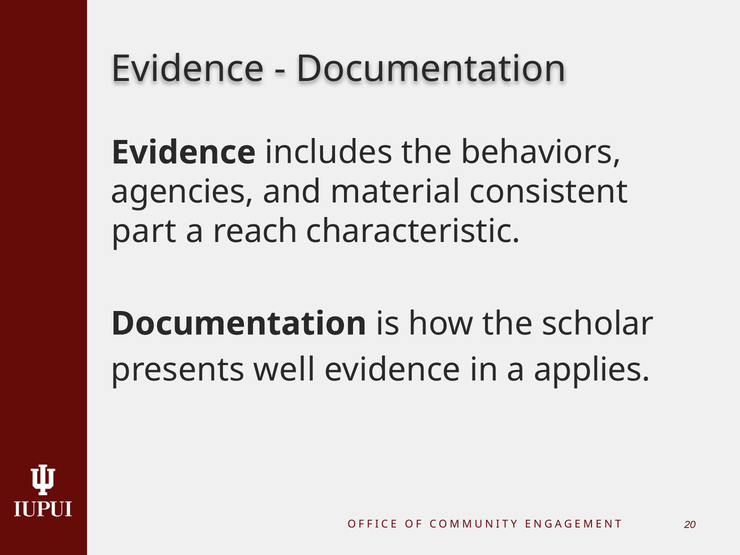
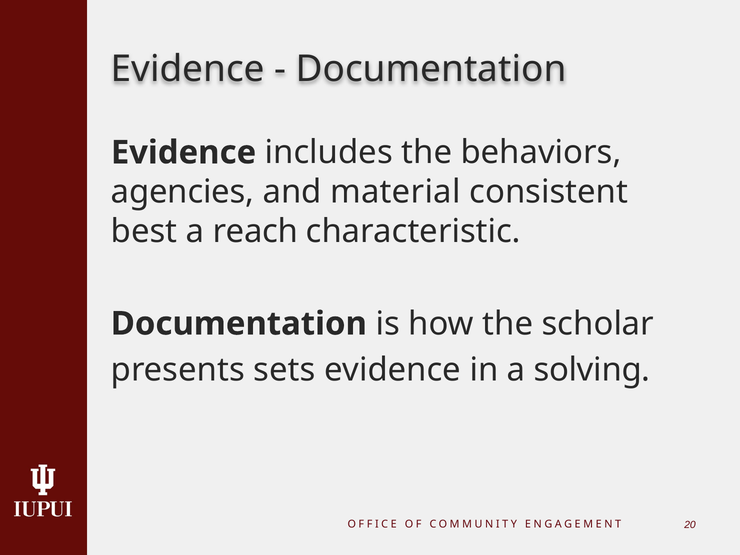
part: part -> best
well: well -> sets
applies: applies -> solving
